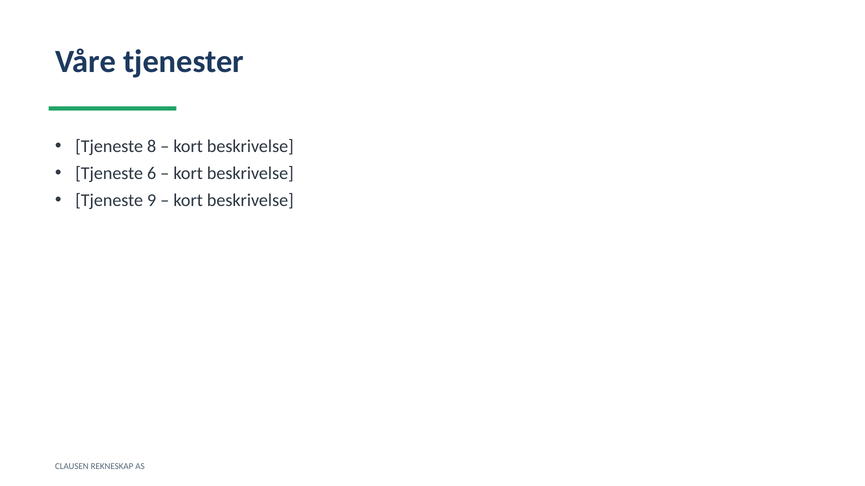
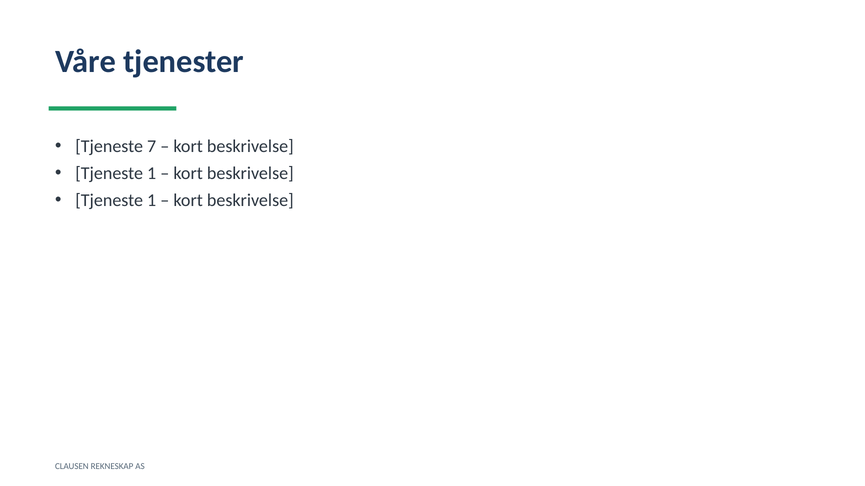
8: 8 -> 7
6 at (152, 174): 6 -> 1
9 at (152, 201): 9 -> 1
